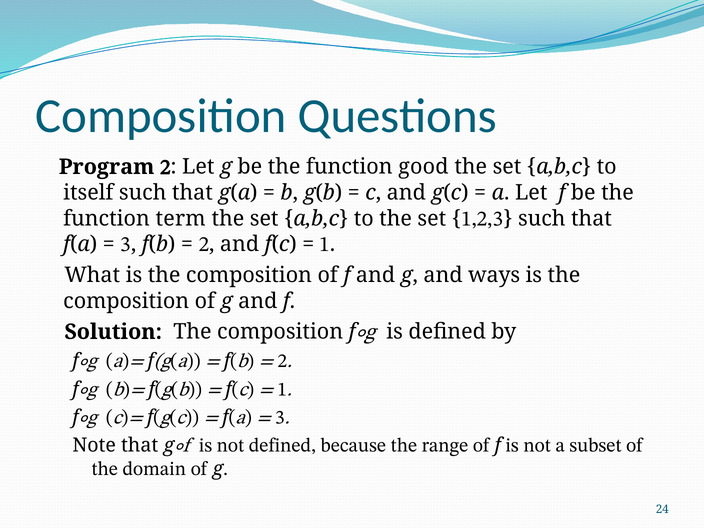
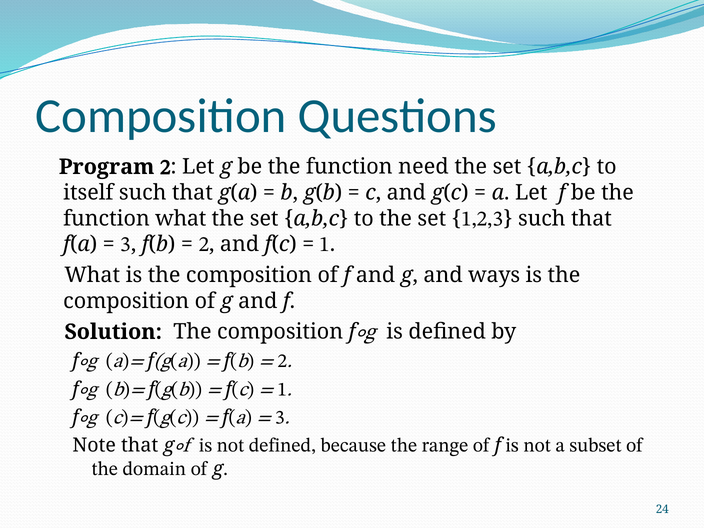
good: good -> need
function term: term -> what
